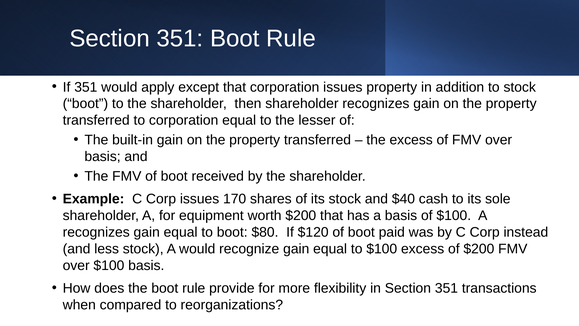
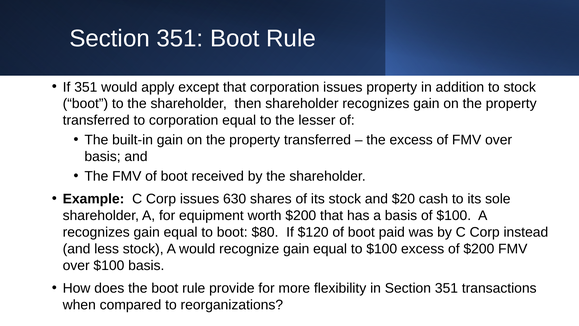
170: 170 -> 630
$40: $40 -> $20
